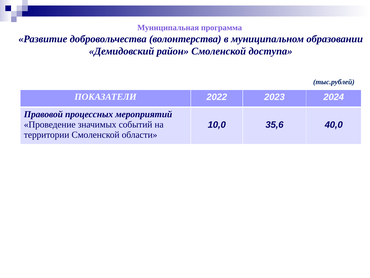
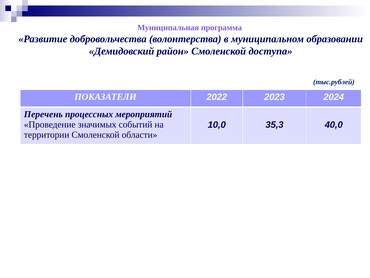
Правовой: Правовой -> Перечень
35,6: 35,6 -> 35,3
